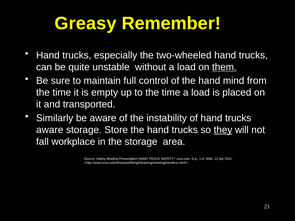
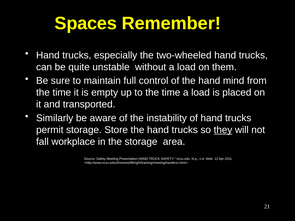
Greasy: Greasy -> Spaces
them underline: present -> none
aware at (50, 130): aware -> permit
